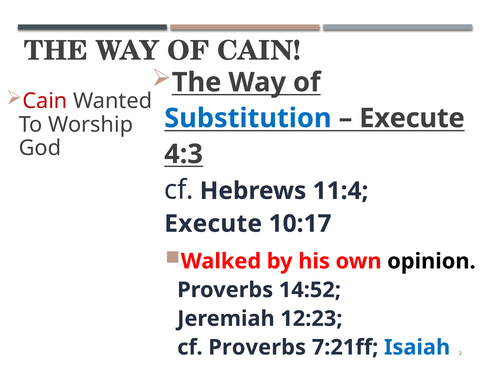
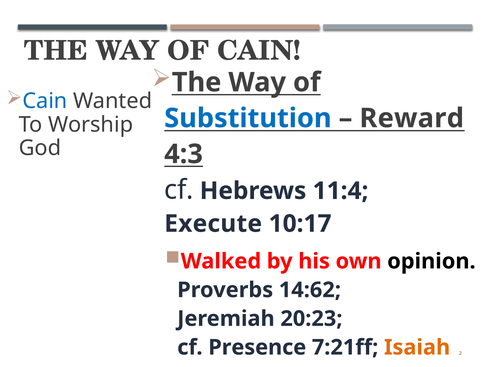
Cain at (45, 101) colour: red -> blue
Execute at (412, 118): Execute -> Reward
14:52: 14:52 -> 14:62
12:23: 12:23 -> 20:23
cf Proverbs: Proverbs -> Presence
Isaiah colour: blue -> orange
